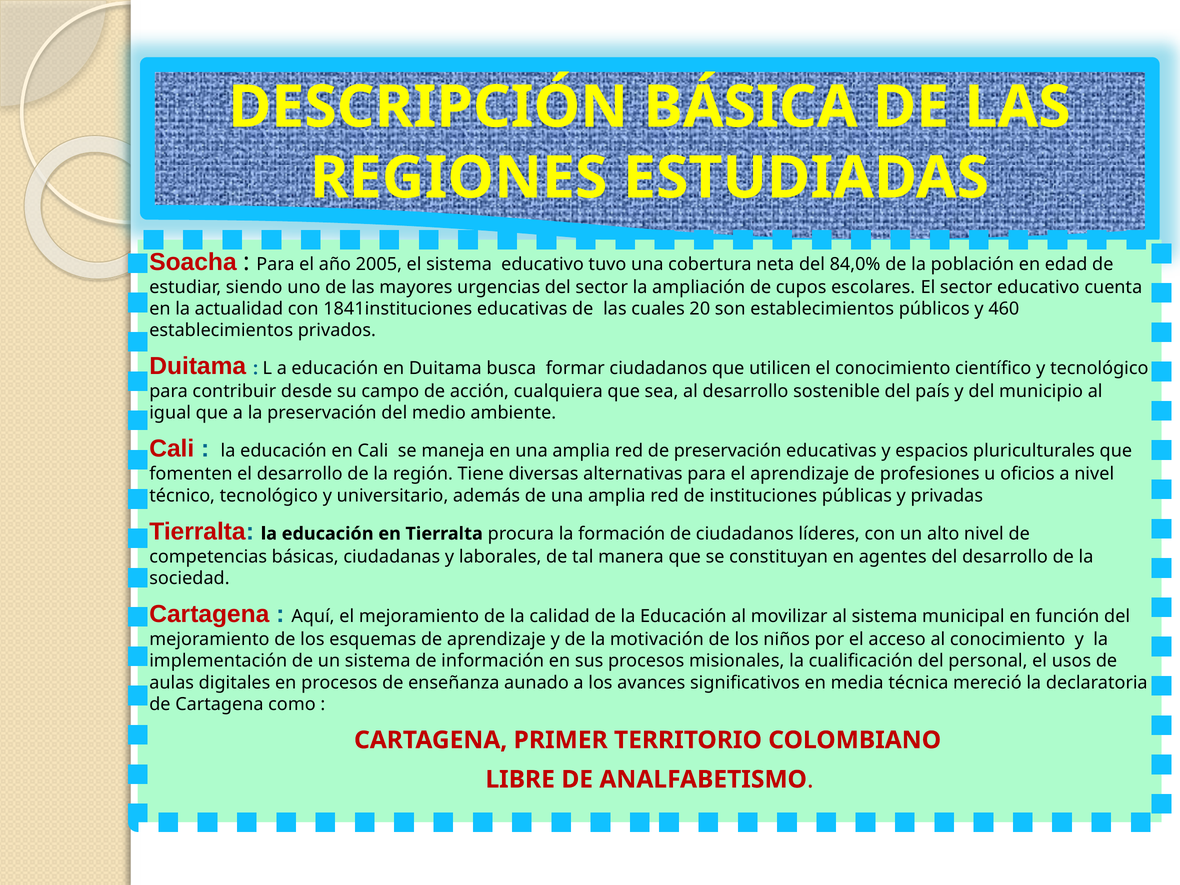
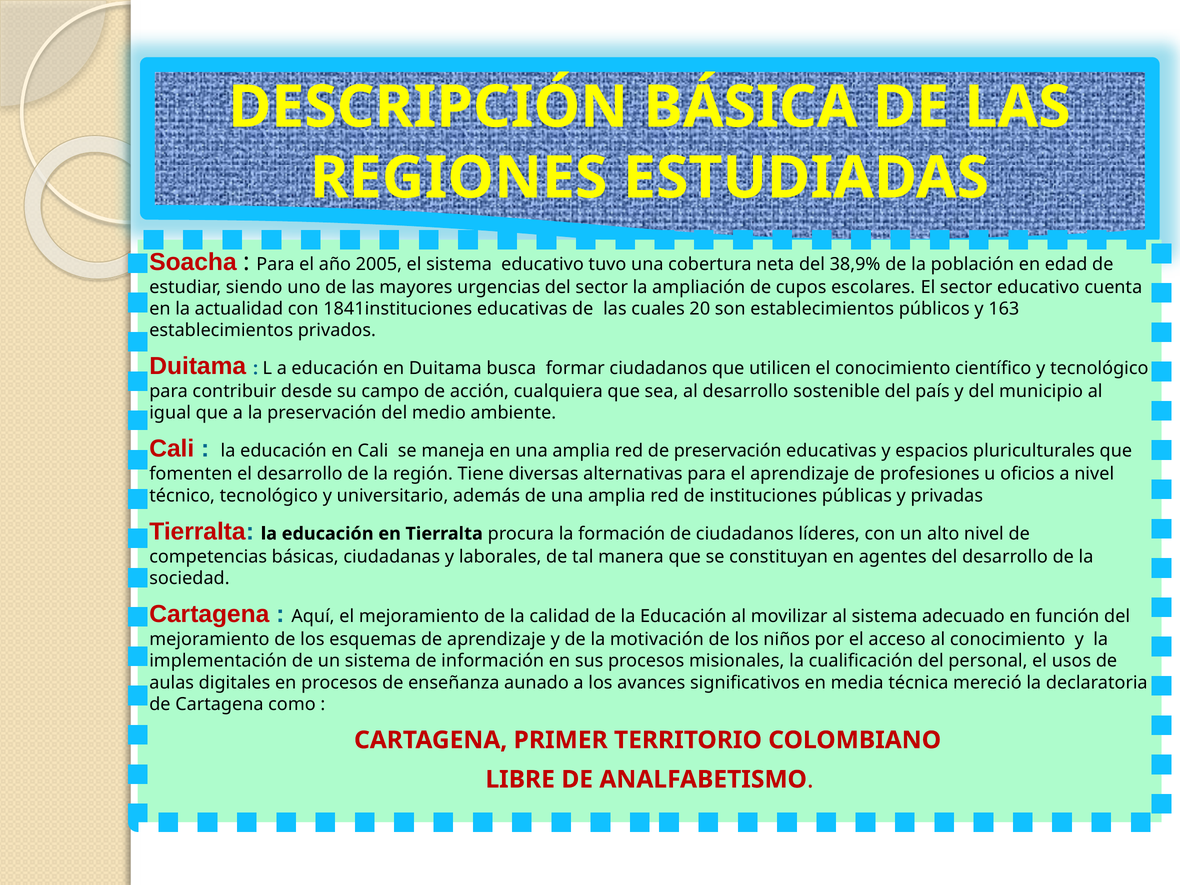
84,0%: 84,0% -> 38,9%
460: 460 -> 163
municipal: municipal -> adecuado
